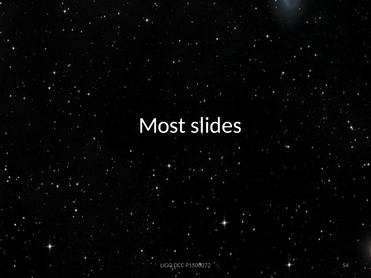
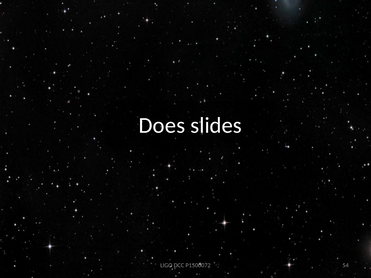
Most: Most -> Does
